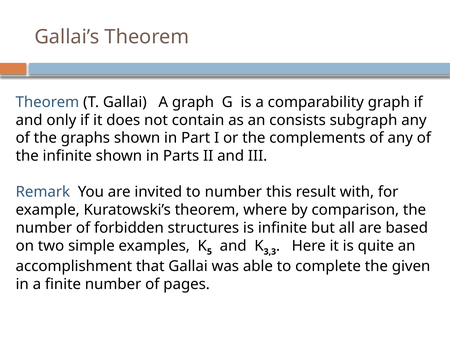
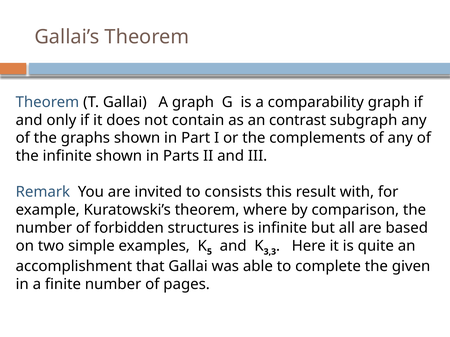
consists: consists -> contrast
to number: number -> consists
